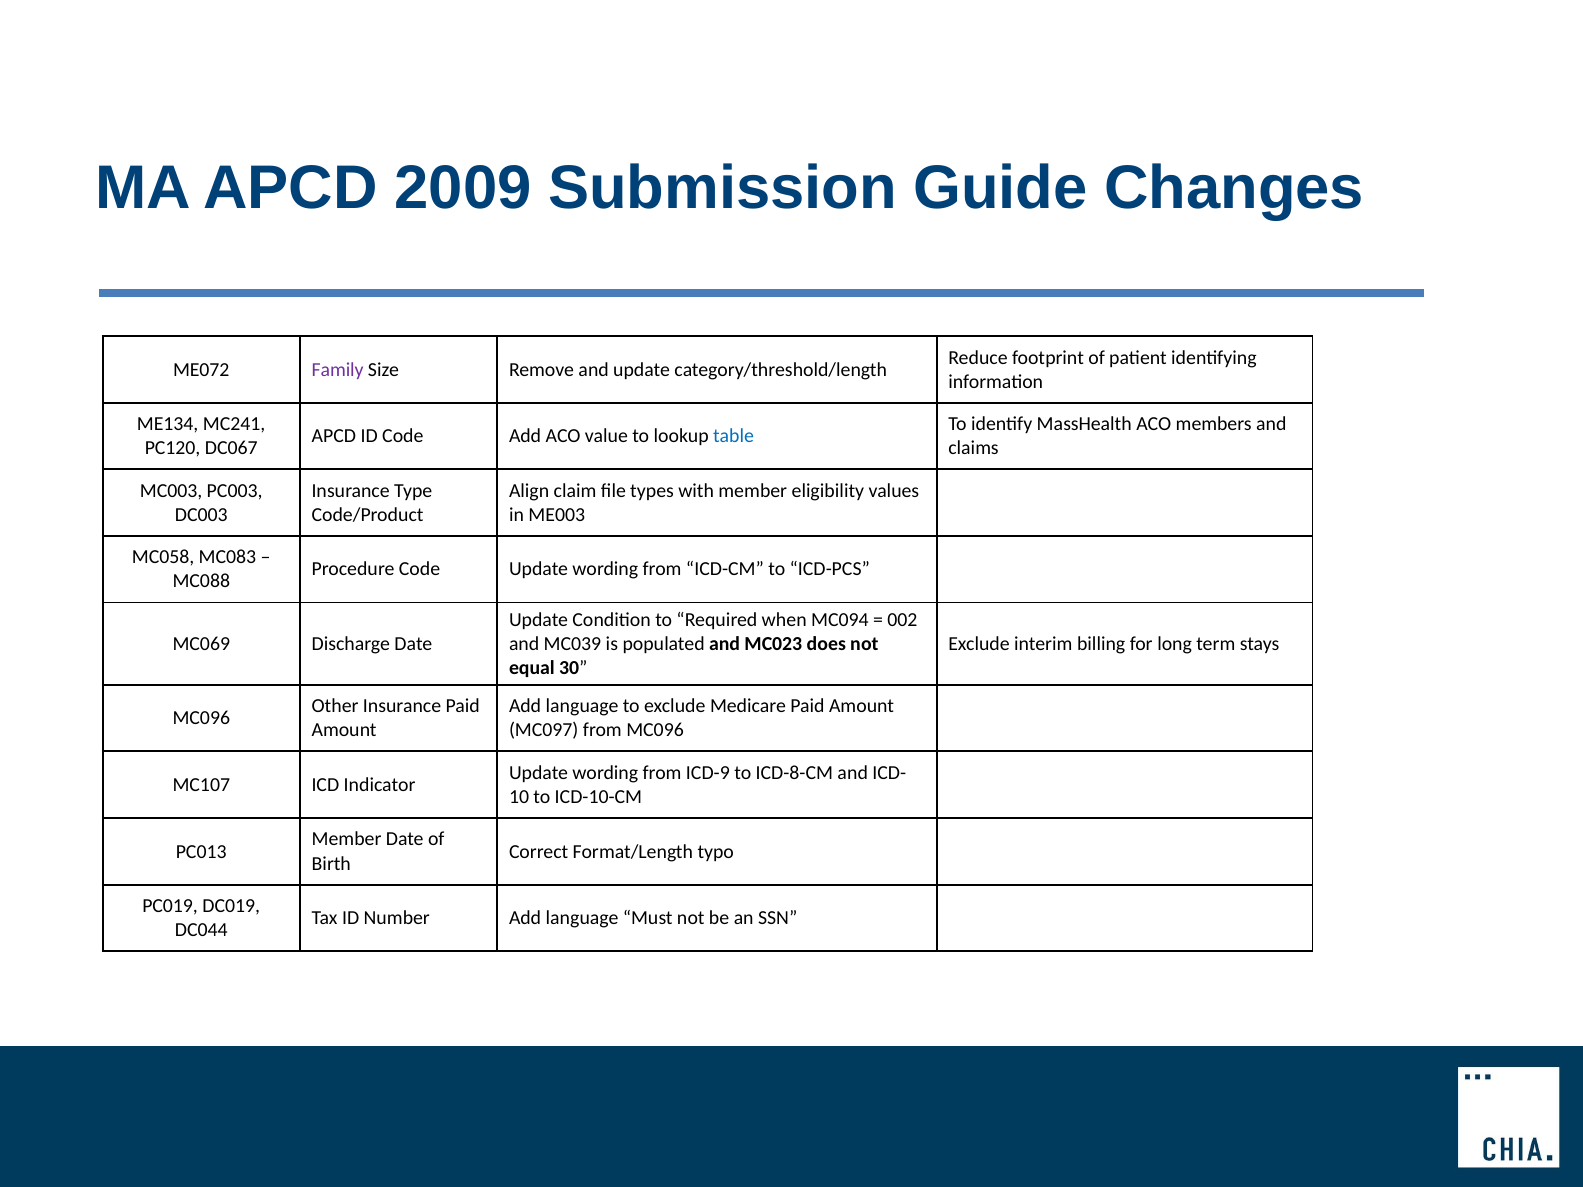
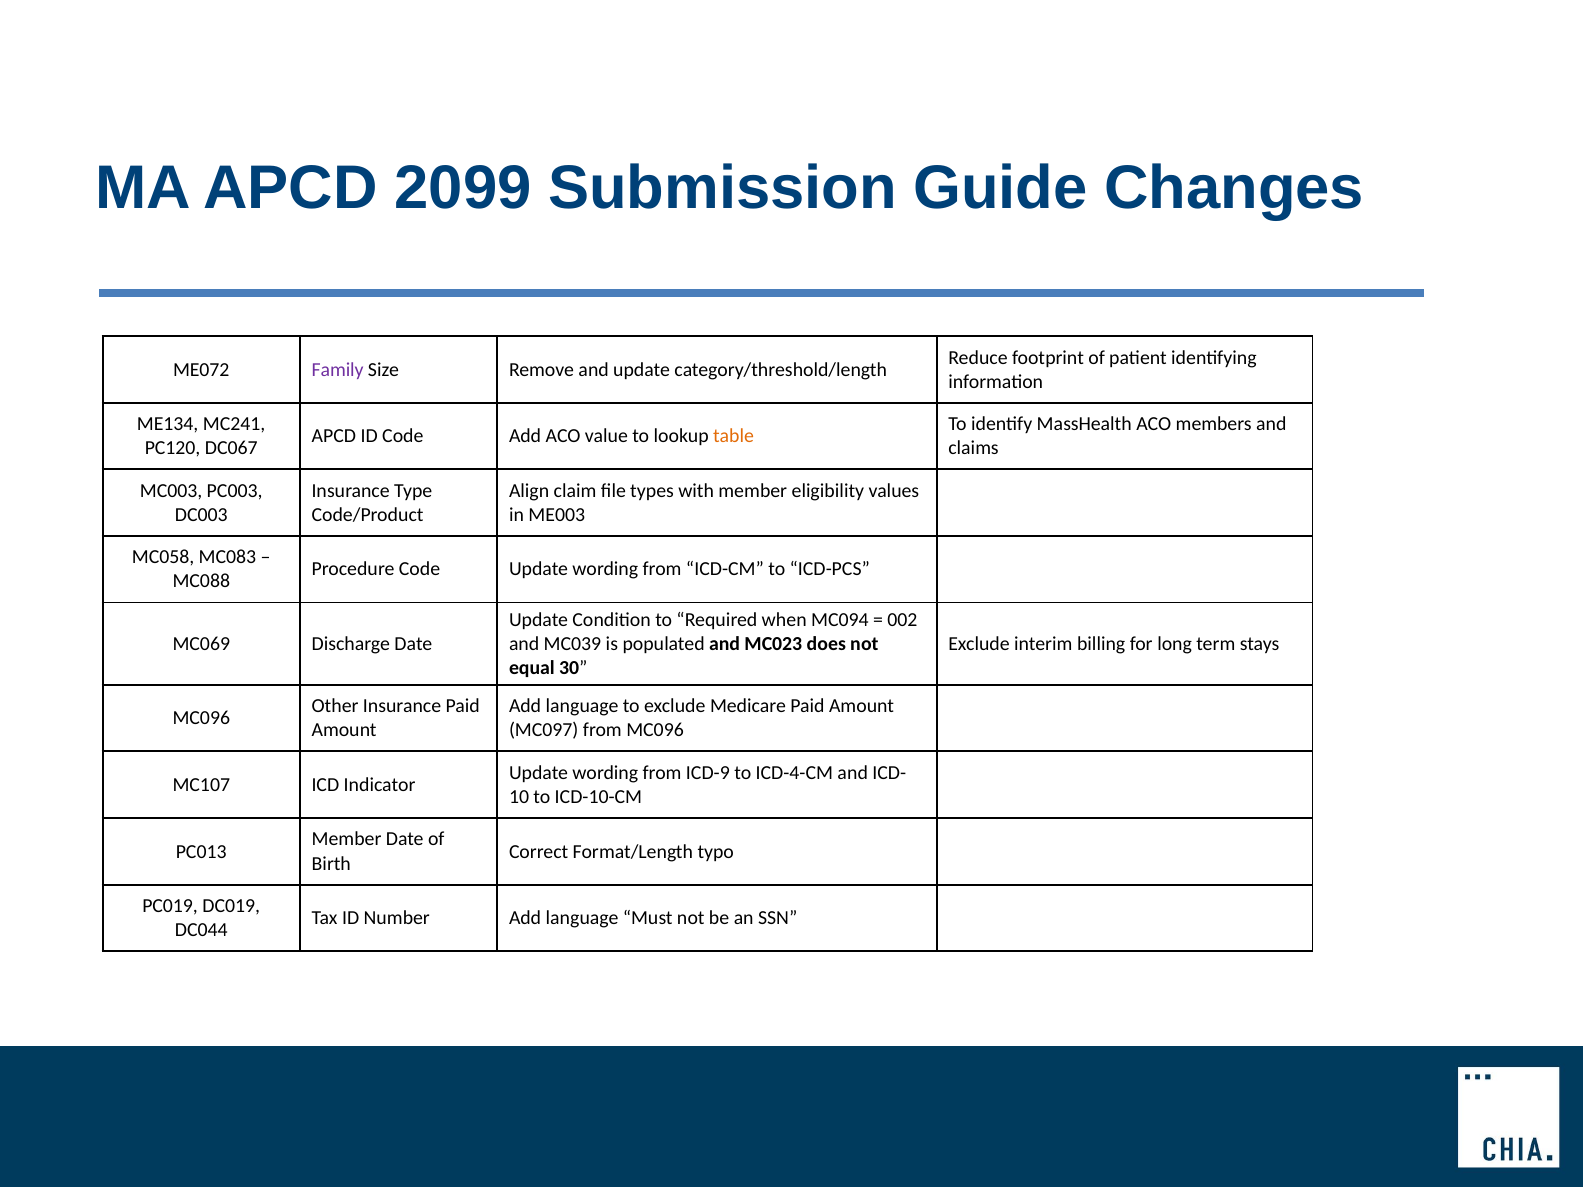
2009: 2009 -> 2099
table colour: blue -> orange
ICD-8-CM: ICD-8-CM -> ICD-4-CM
